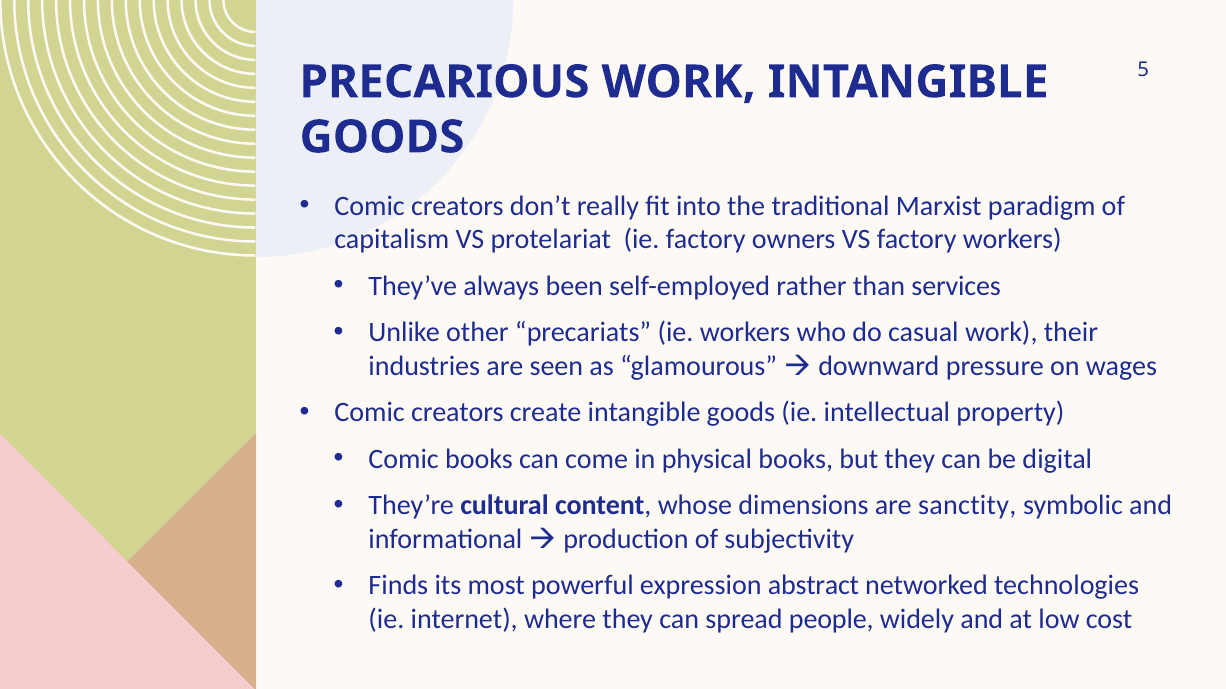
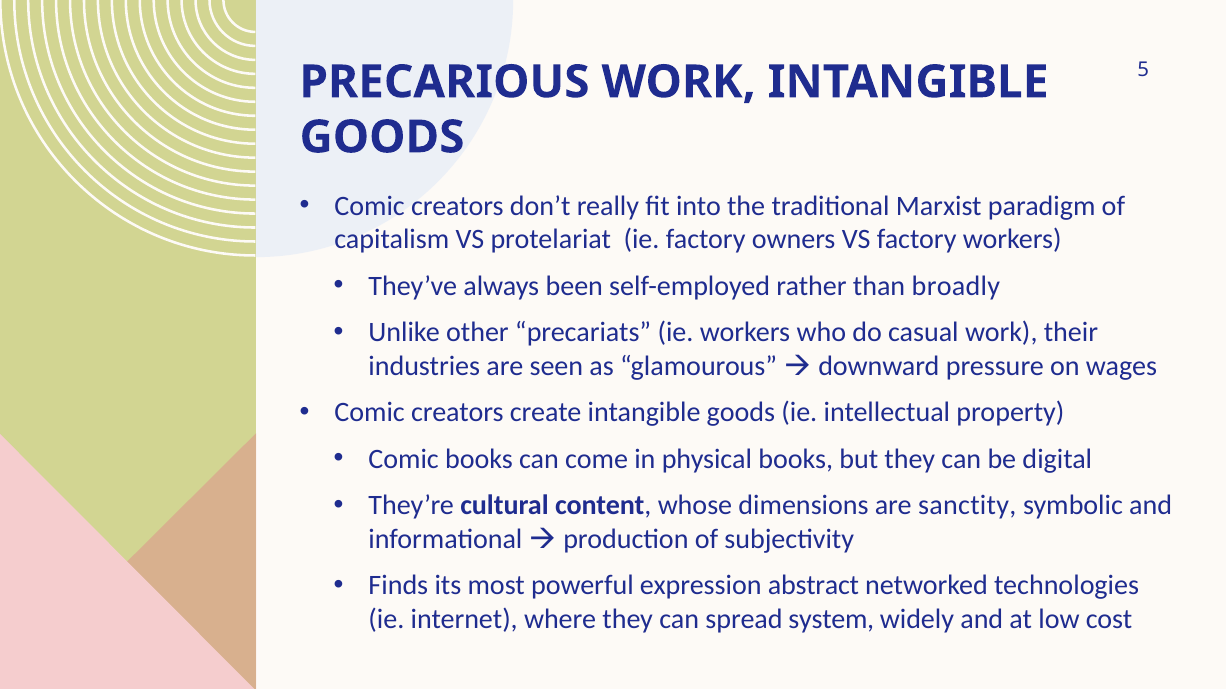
services: services -> broadly
people: people -> system
